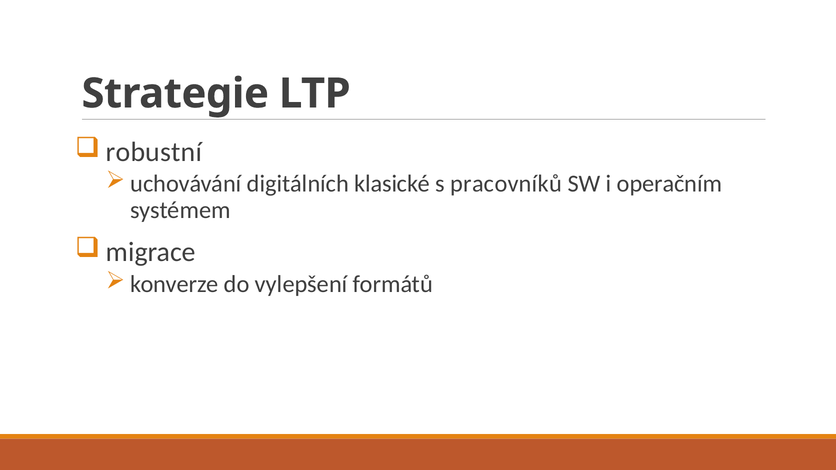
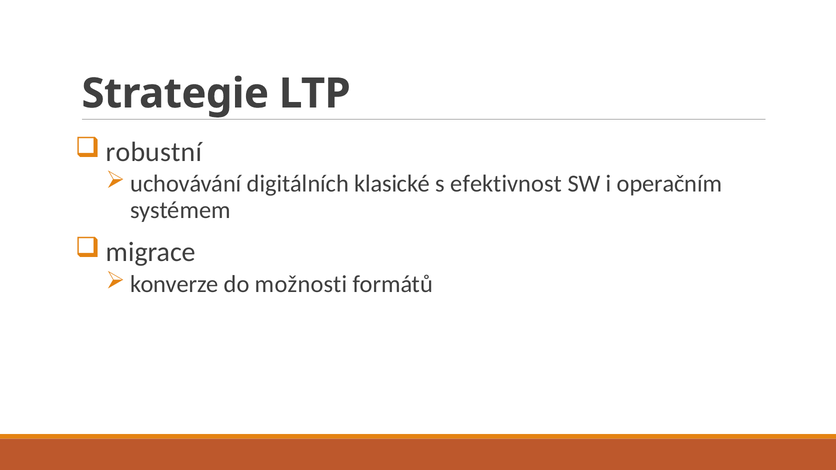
pracovníků: pracovníků -> efektivnost
vylepšení: vylepšení -> možnosti
